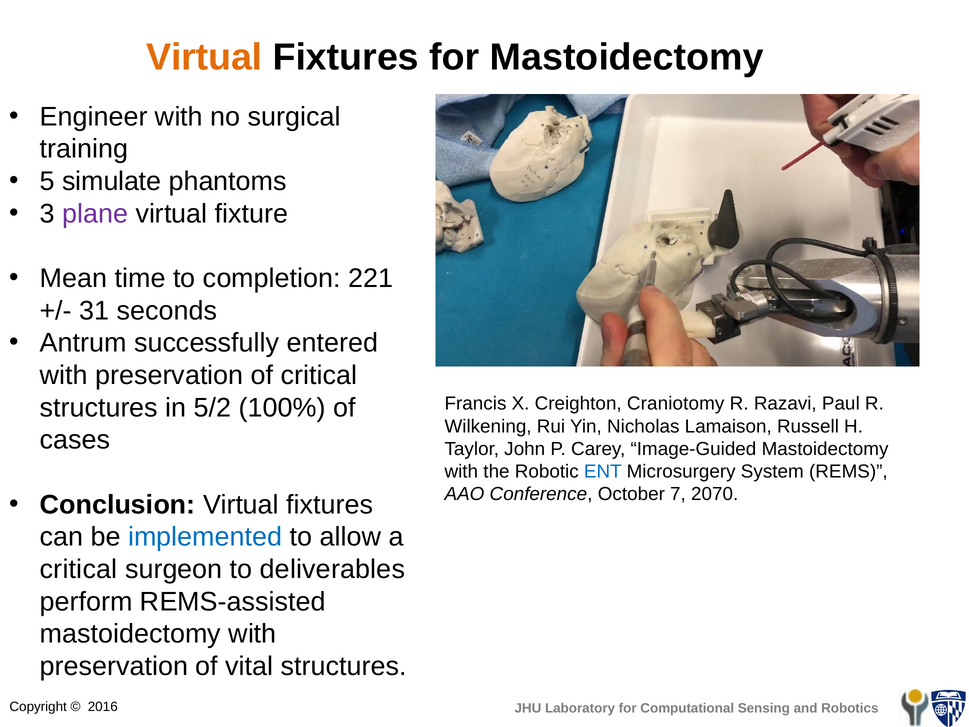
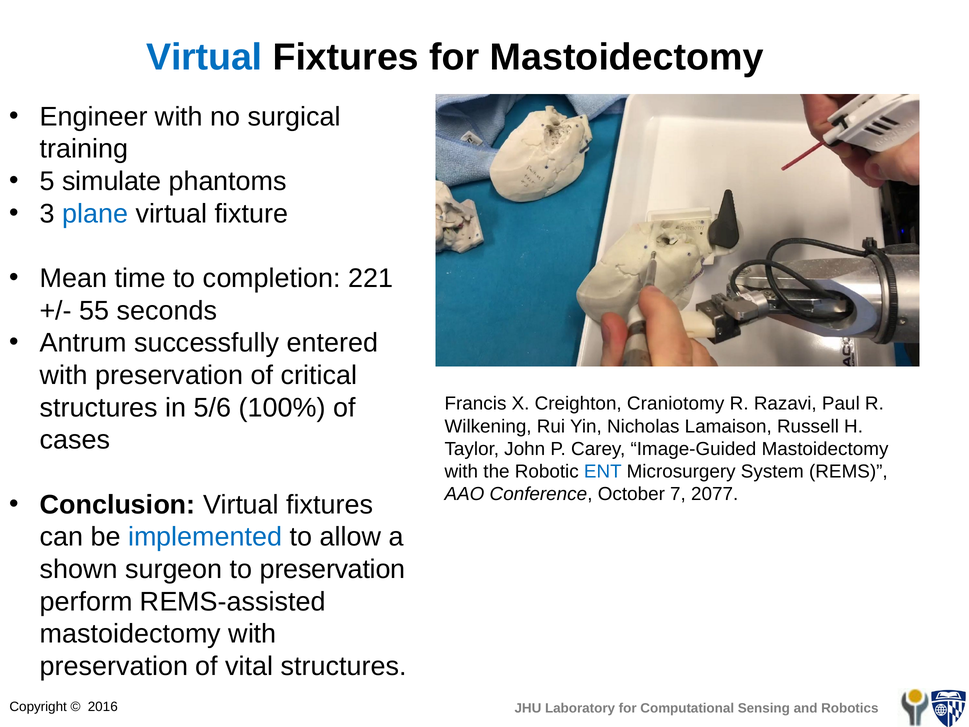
Virtual at (204, 57) colour: orange -> blue
plane colour: purple -> blue
31: 31 -> 55
5/2: 5/2 -> 5/6
2070: 2070 -> 2077
critical at (79, 569): critical -> shown
to deliverables: deliverables -> preservation
